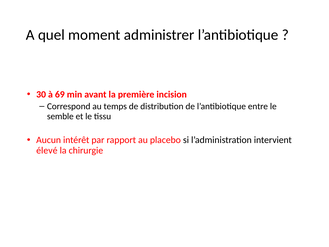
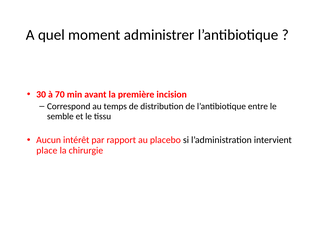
69: 69 -> 70
élevé: élevé -> place
